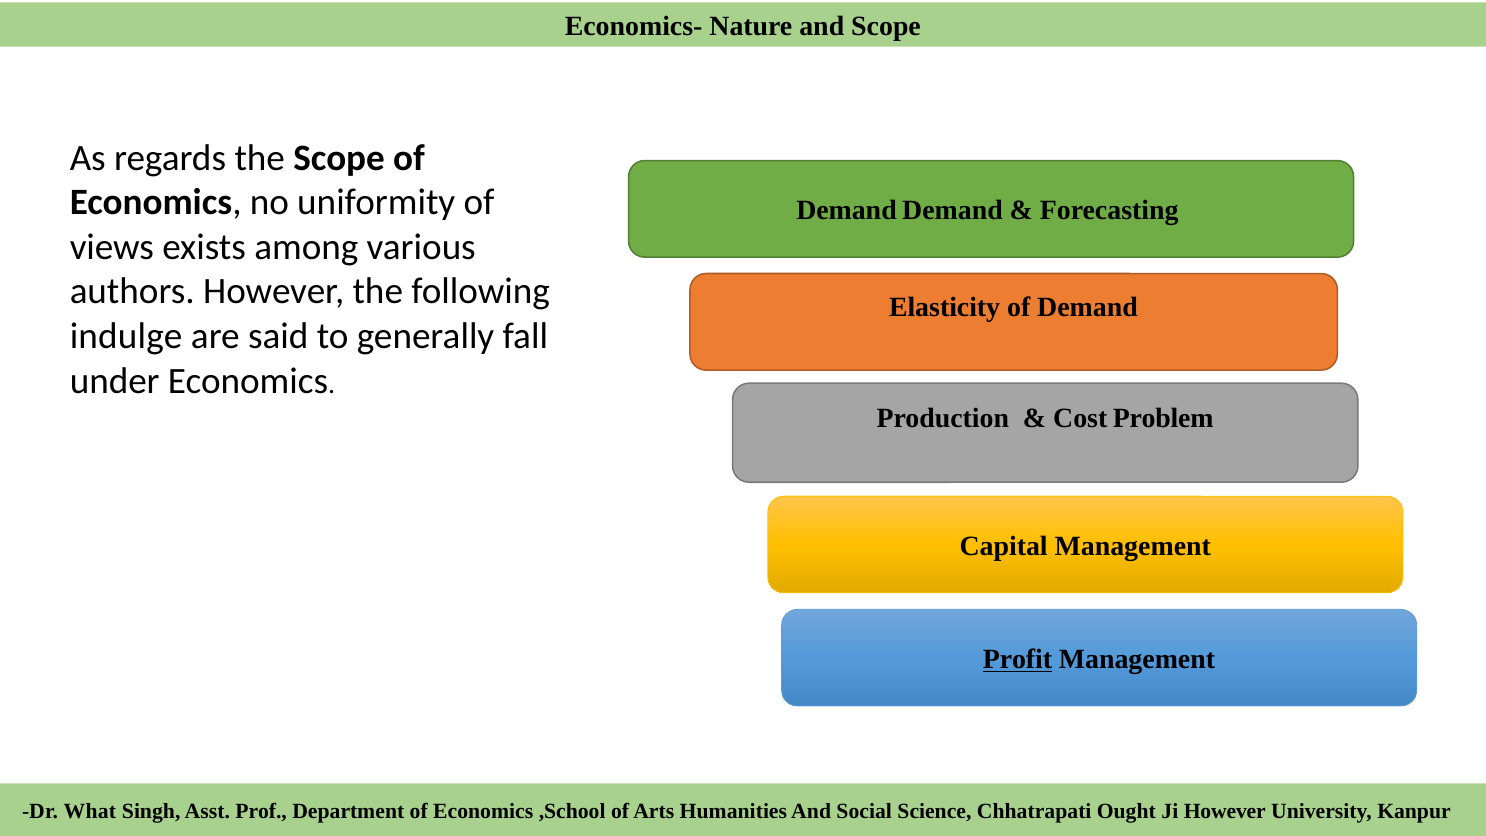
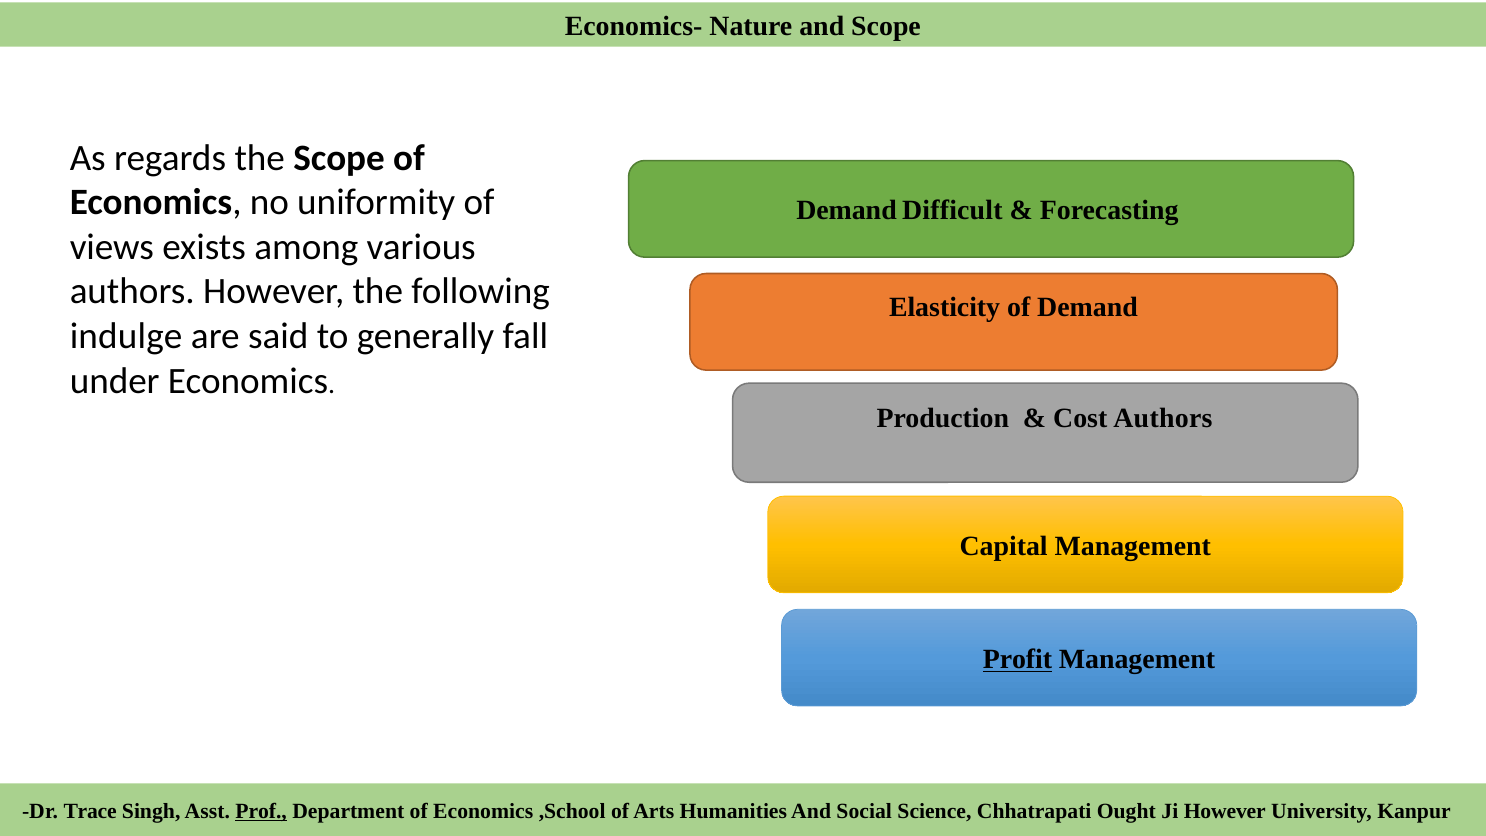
Demand Demand: Demand -> Difficult
Cost Problem: Problem -> Authors
What: What -> Trace
Prof underline: none -> present
